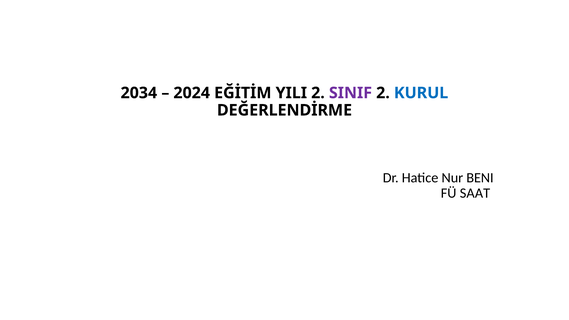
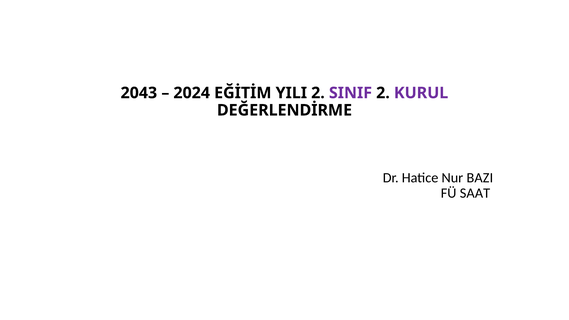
2034: 2034 -> 2043
KURUL colour: blue -> purple
BENI: BENI -> BAZI
